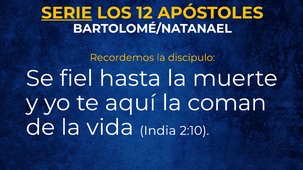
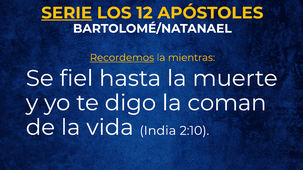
Recordemos underline: none -> present
discípulo: discípulo -> mientras
aquí: aquí -> digo
